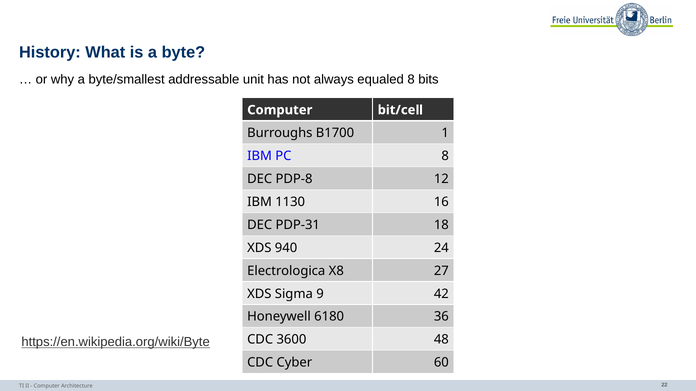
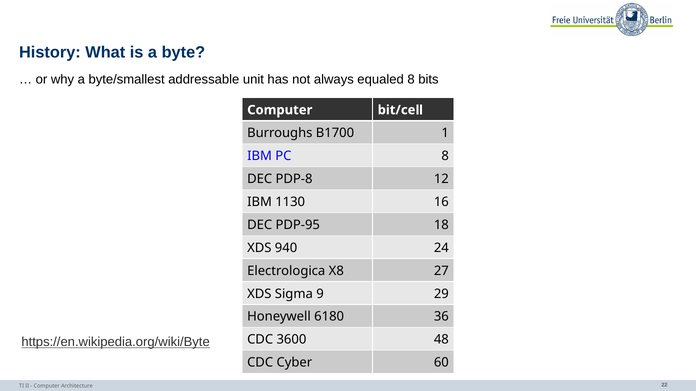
PDP-31: PDP-31 -> PDP-95
42: 42 -> 29
